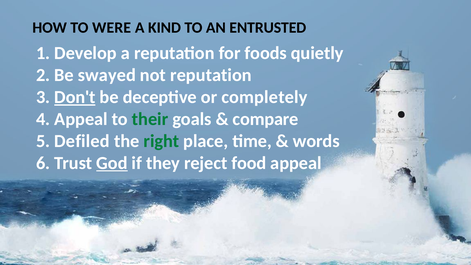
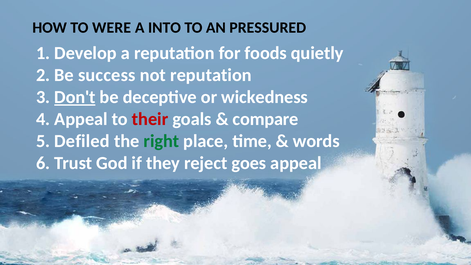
KIND: KIND -> INTO
ENTRUSTED: ENTRUSTED -> PRESSURED
swayed: swayed -> success
completely: completely -> wickedness
their colour: green -> red
God underline: present -> none
food: food -> goes
